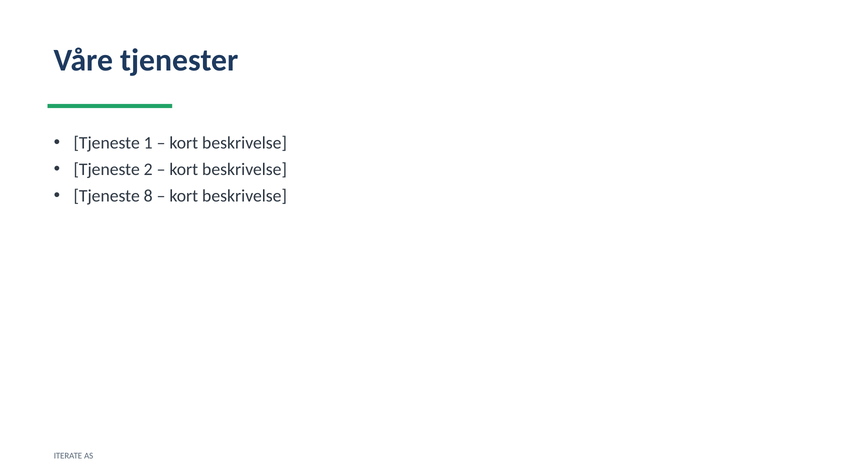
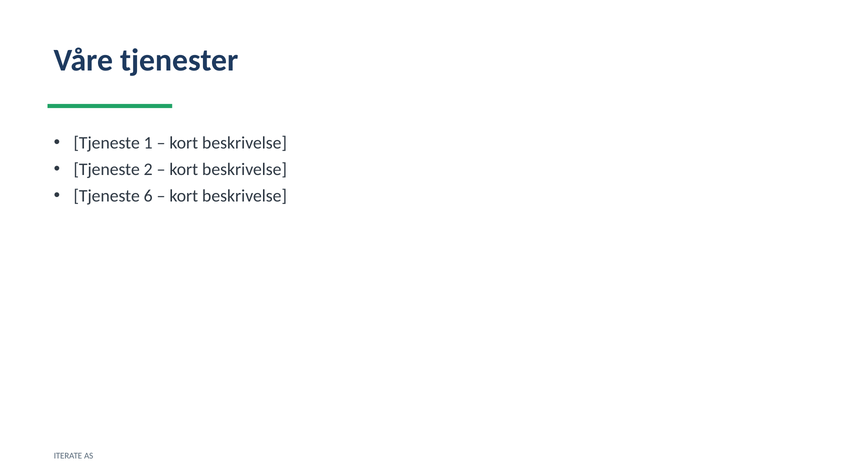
8: 8 -> 6
